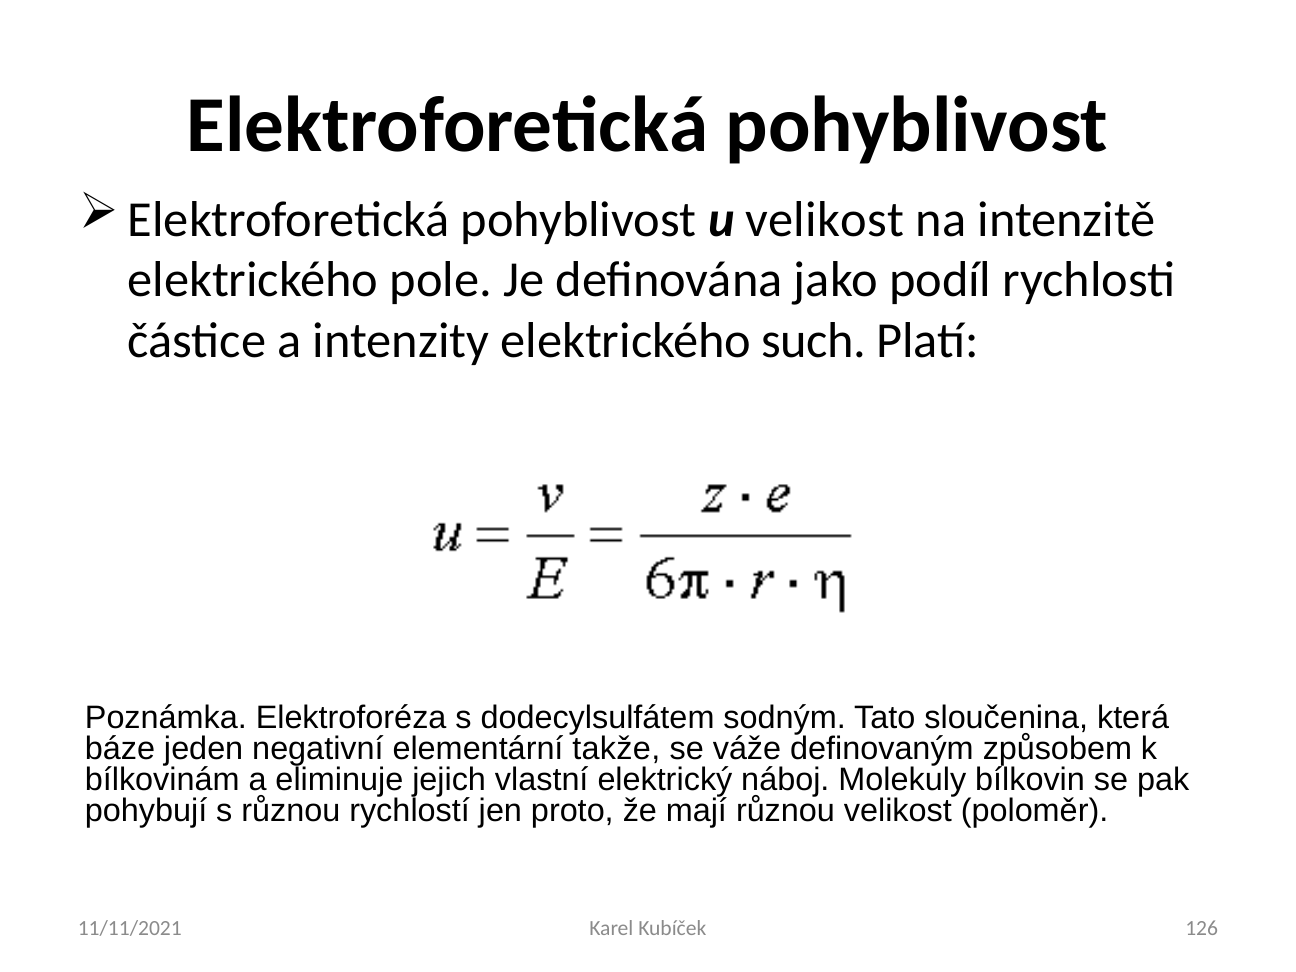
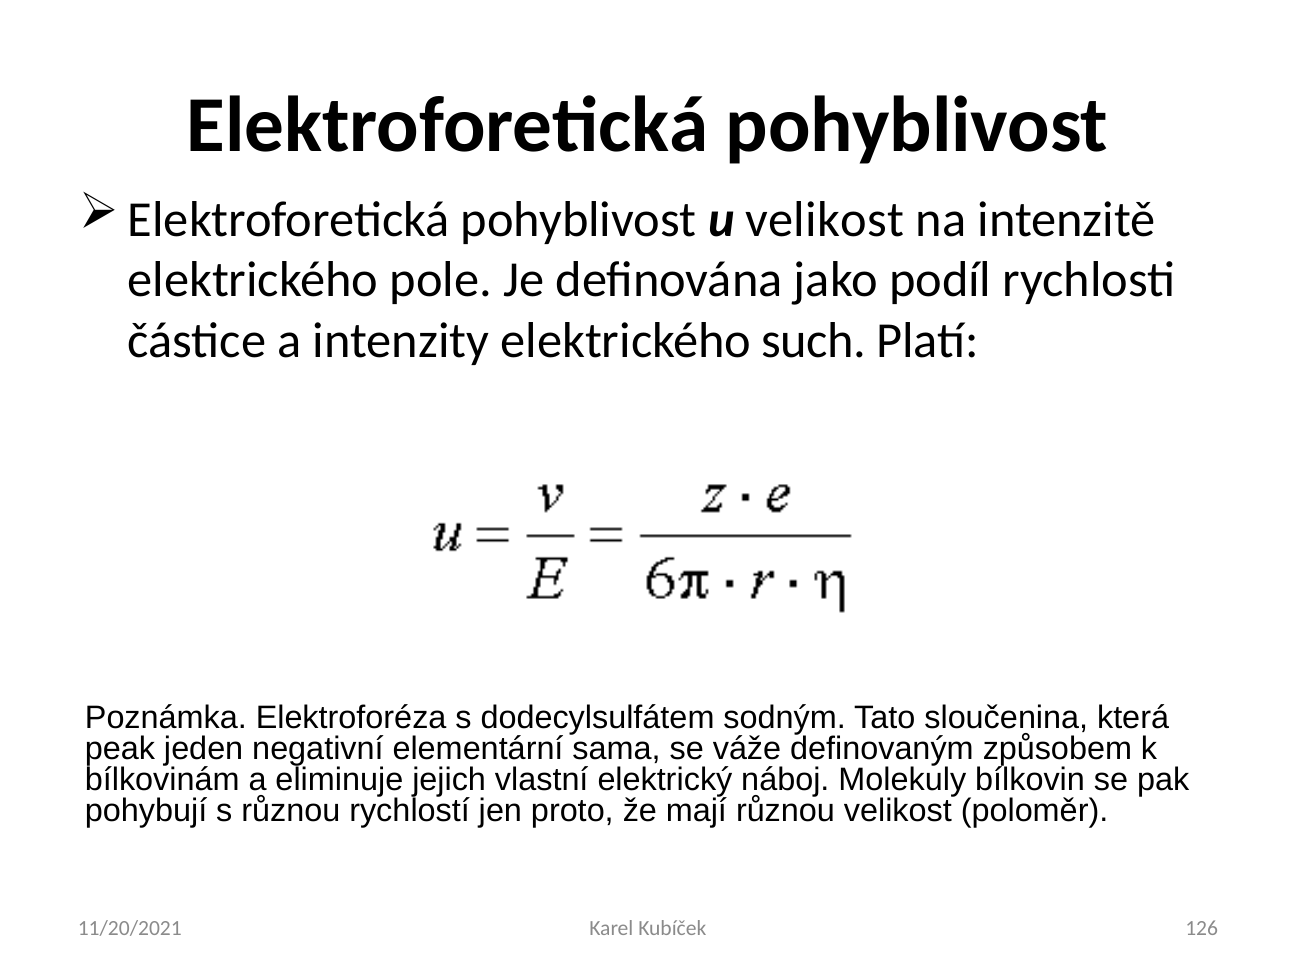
báze: báze -> peak
takže: takže -> sama
11/11/2021: 11/11/2021 -> 11/20/2021
